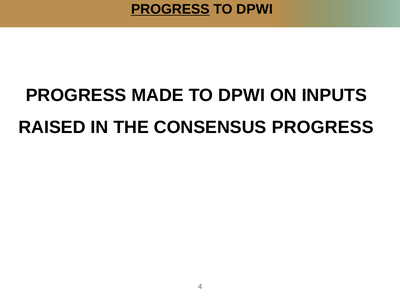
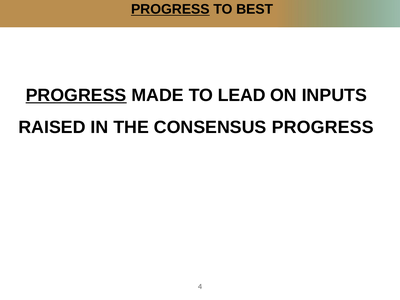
DPWI at (255, 9): DPWI -> BEST
PROGRESS at (76, 95) underline: none -> present
MADE TO DPWI: DPWI -> LEAD
